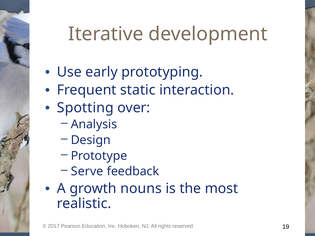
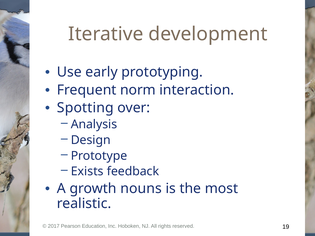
static: static -> norm
Serve: Serve -> Exists
